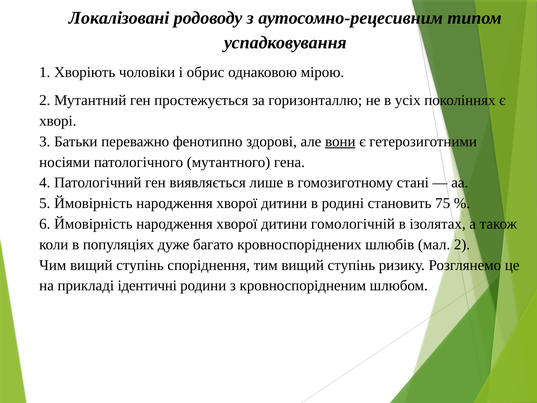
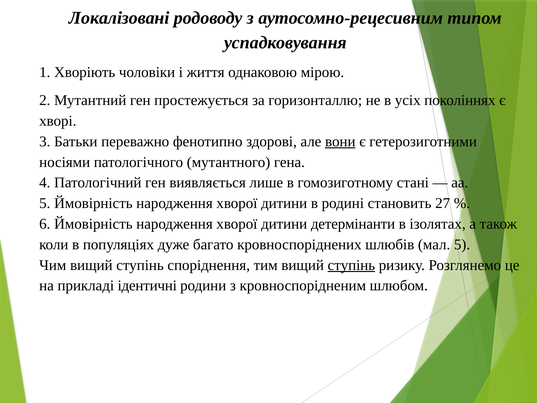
обрис: обрис -> життя
75: 75 -> 27
гомологічній: гомологічній -> детермінанти
мал 2: 2 -> 5
ступінь at (351, 265) underline: none -> present
